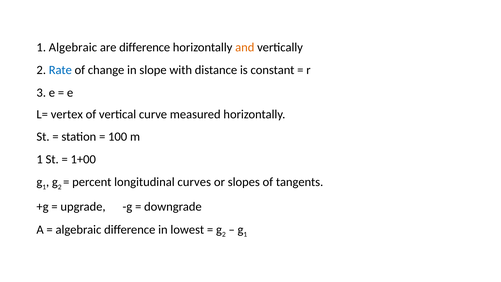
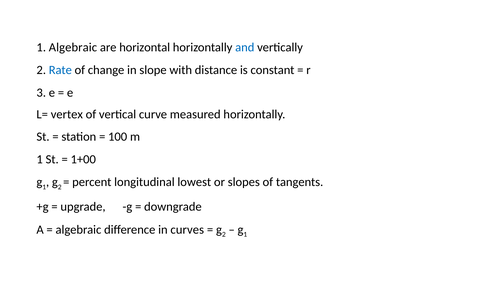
are difference: difference -> horizontal
and colour: orange -> blue
curves: curves -> lowest
lowest: lowest -> curves
